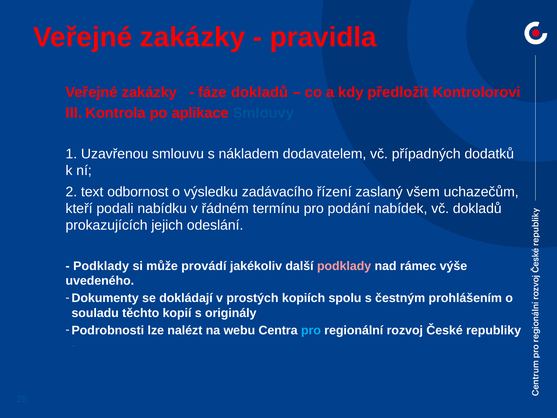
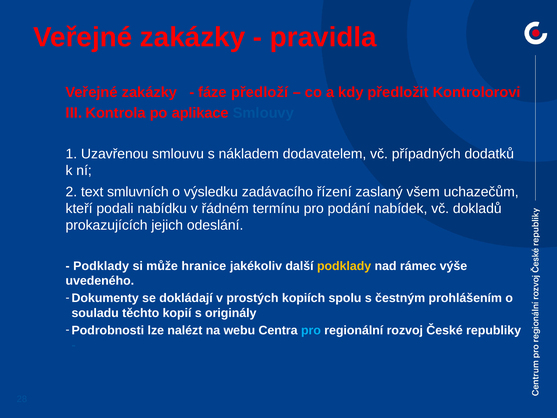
fáze dokladů: dokladů -> předloží
odbornost: odbornost -> smluvních
provádí: provádí -> hranice
podklady at (344, 266) colour: pink -> yellow
